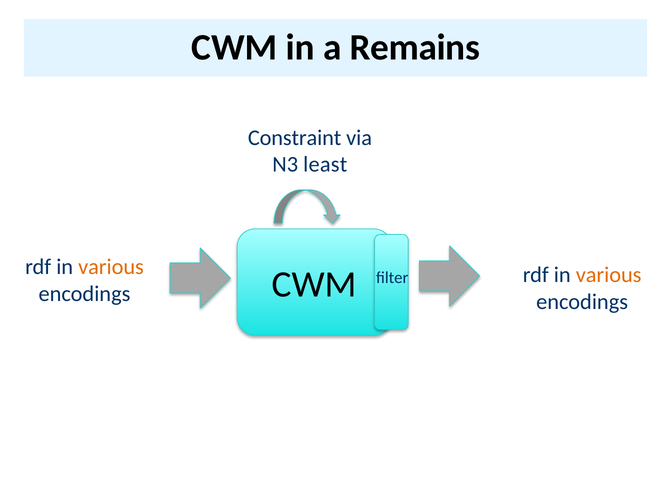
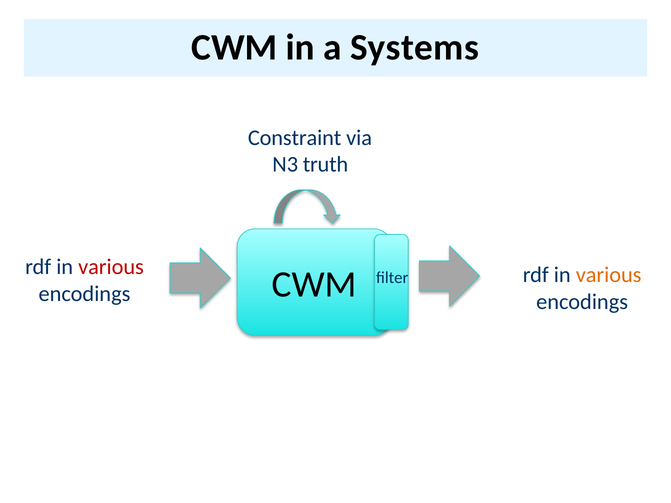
Remains: Remains -> Systems
least: least -> truth
various at (111, 267) colour: orange -> red
